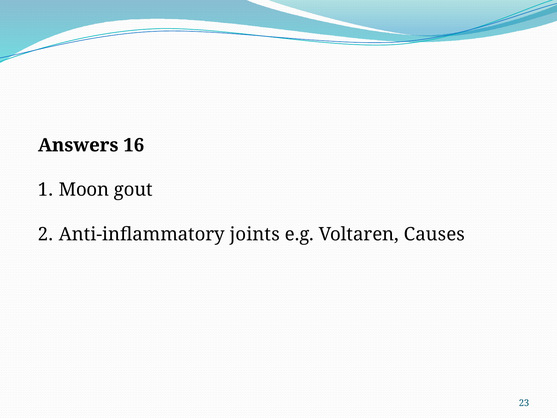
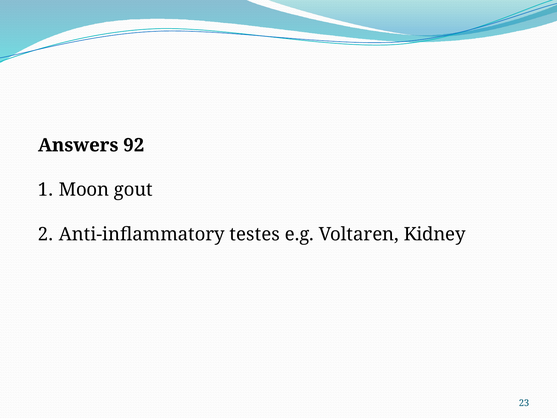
16: 16 -> 92
joints: joints -> testes
Causes: Causes -> Kidney
